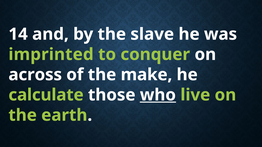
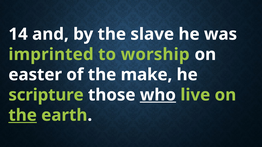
conquer: conquer -> worship
across: across -> easter
calculate: calculate -> scripture
the at (23, 115) underline: none -> present
